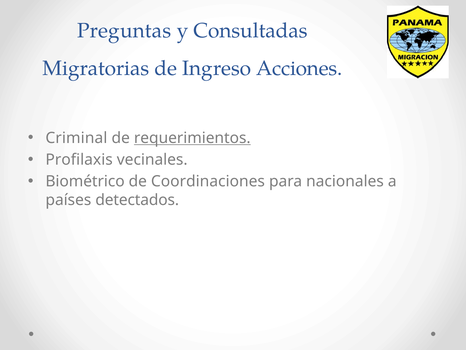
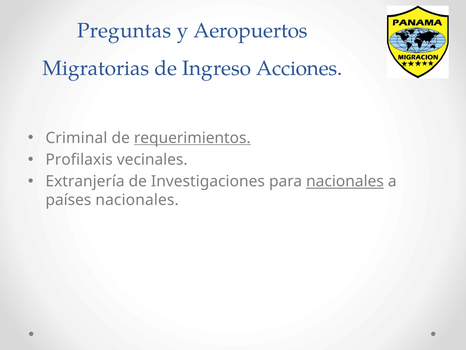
Consultadas: Consultadas -> Aeropuertos
Biométrico: Biométrico -> Extranjería
Coordinaciones: Coordinaciones -> Investigaciones
nacionales at (345, 181) underline: none -> present
países detectados: detectados -> nacionales
